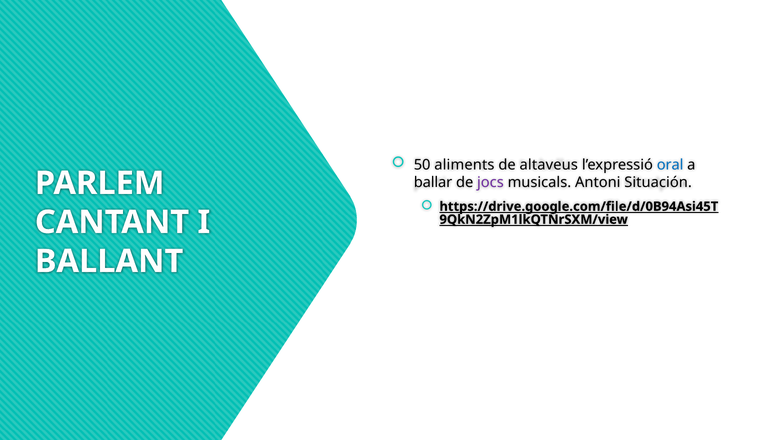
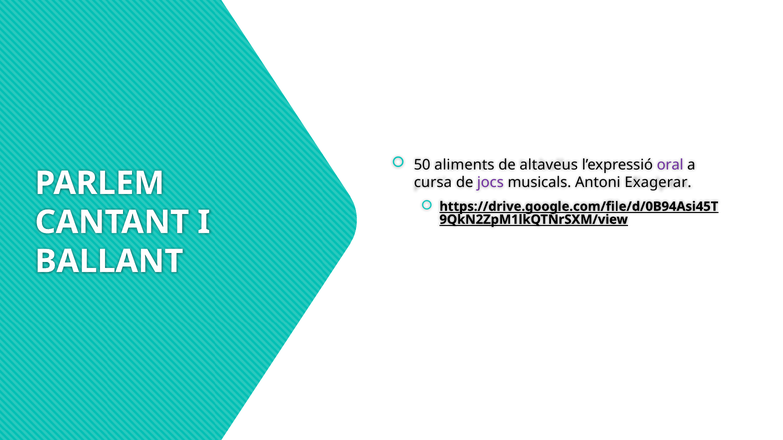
oral colour: blue -> purple
ballar: ballar -> cursa
Situación: Situación -> Exagerar
